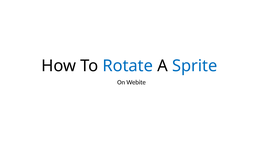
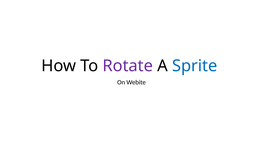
Rotate colour: blue -> purple
